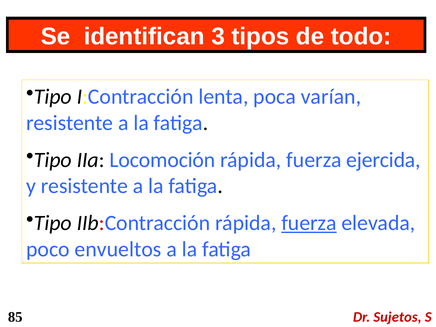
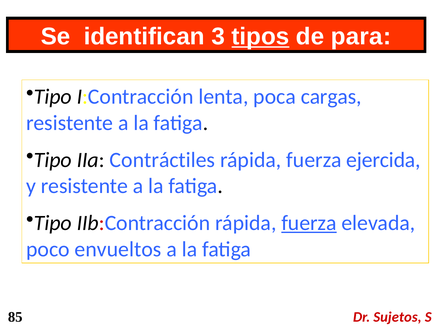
tipos underline: none -> present
todo: todo -> para
varían: varían -> cargas
Locomoción: Locomoción -> Contráctiles
